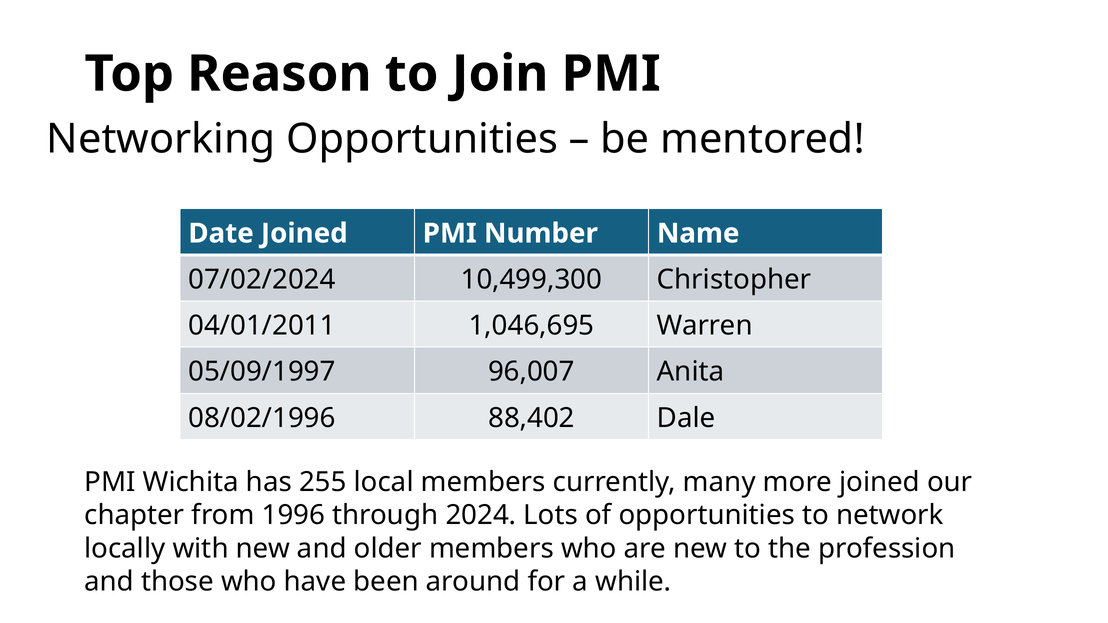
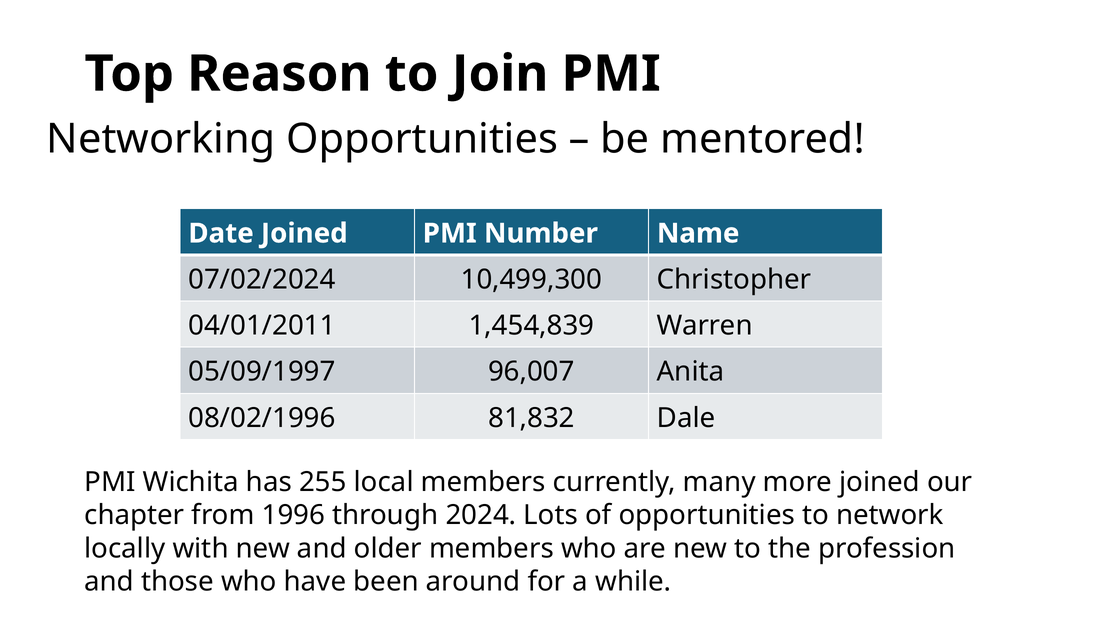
1,046,695: 1,046,695 -> 1,454,839
88,402: 88,402 -> 81,832
